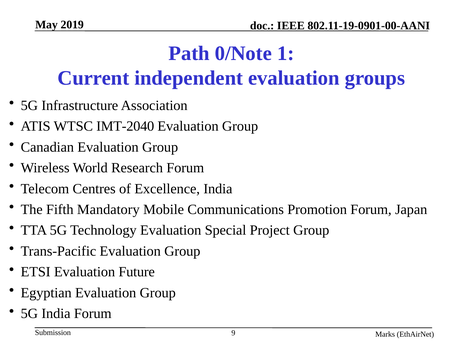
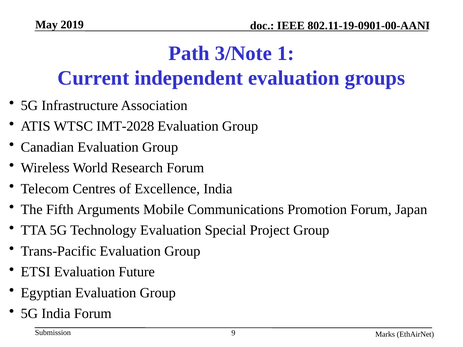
0/Note: 0/Note -> 3/Note
IMT-2040: IMT-2040 -> IMT-2028
Mandatory: Mandatory -> Arguments
